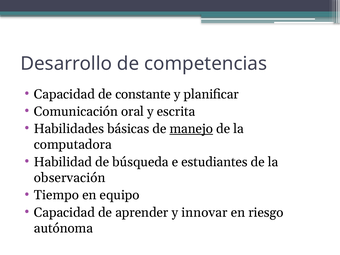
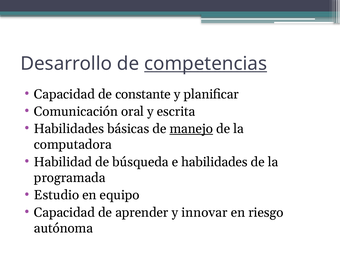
competencias underline: none -> present
e estudiantes: estudiantes -> habilidades
observación: observación -> programada
Tiempo: Tiempo -> Estudio
